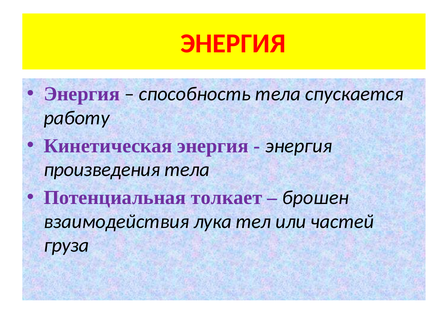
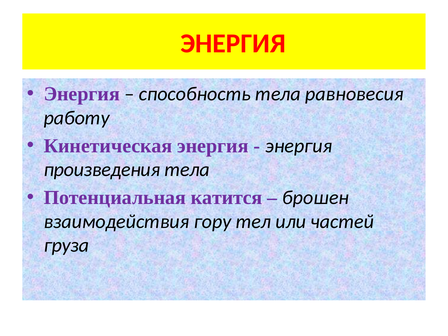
спускается: спускается -> равновесия
толкает: толкает -> катится
лука: лука -> гору
